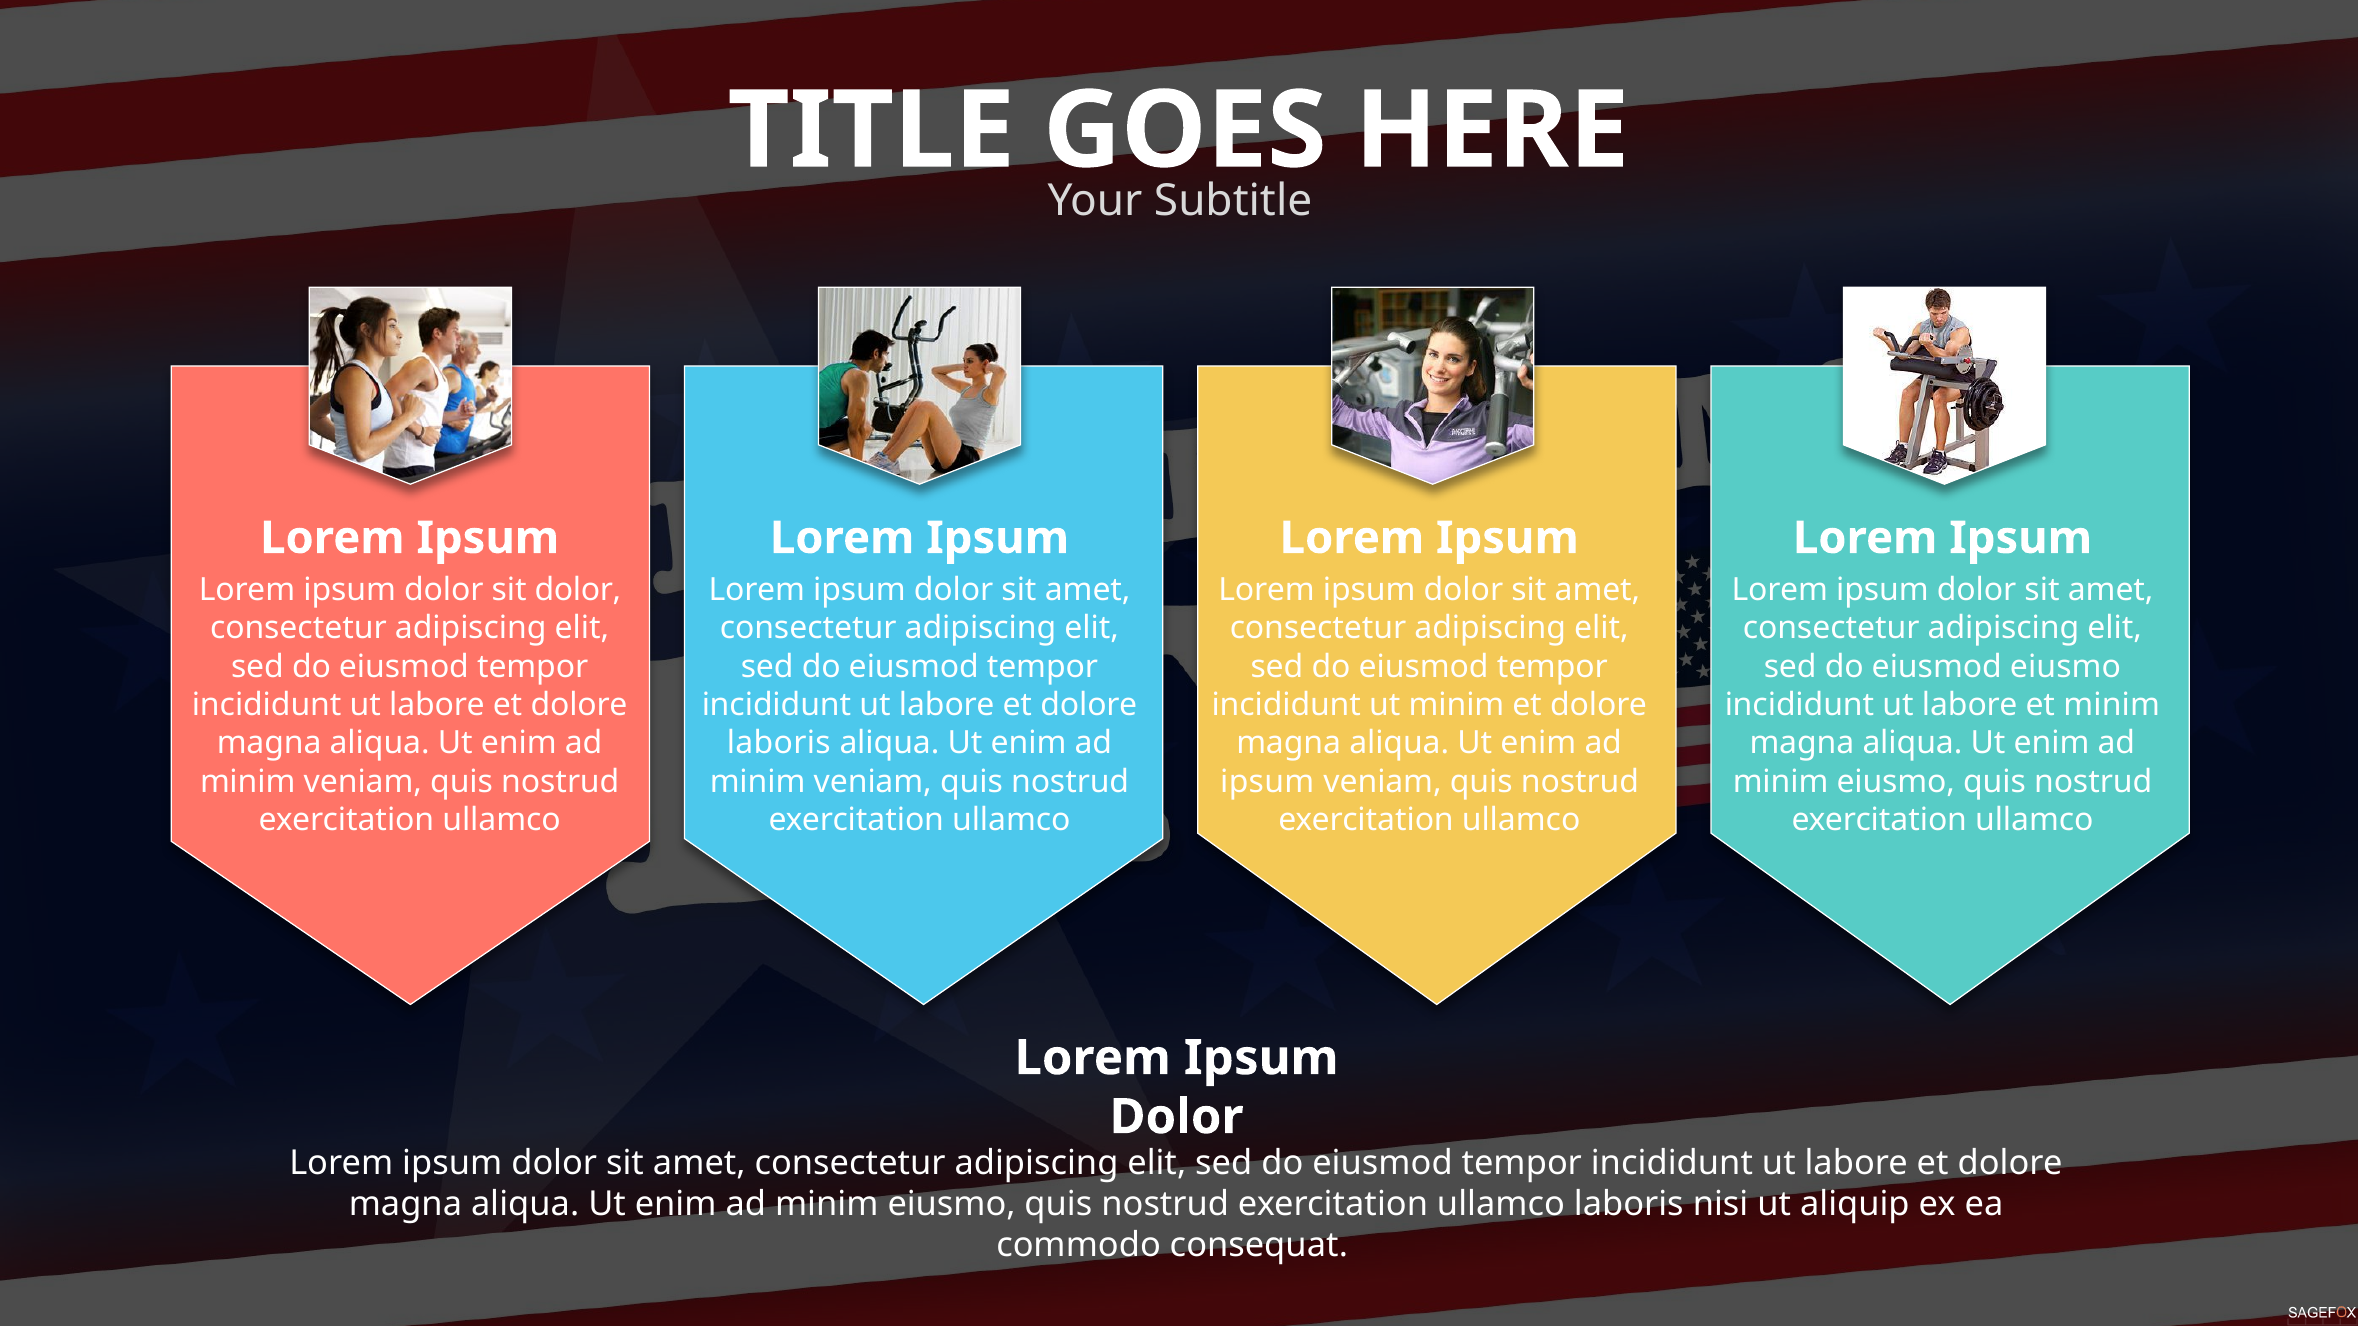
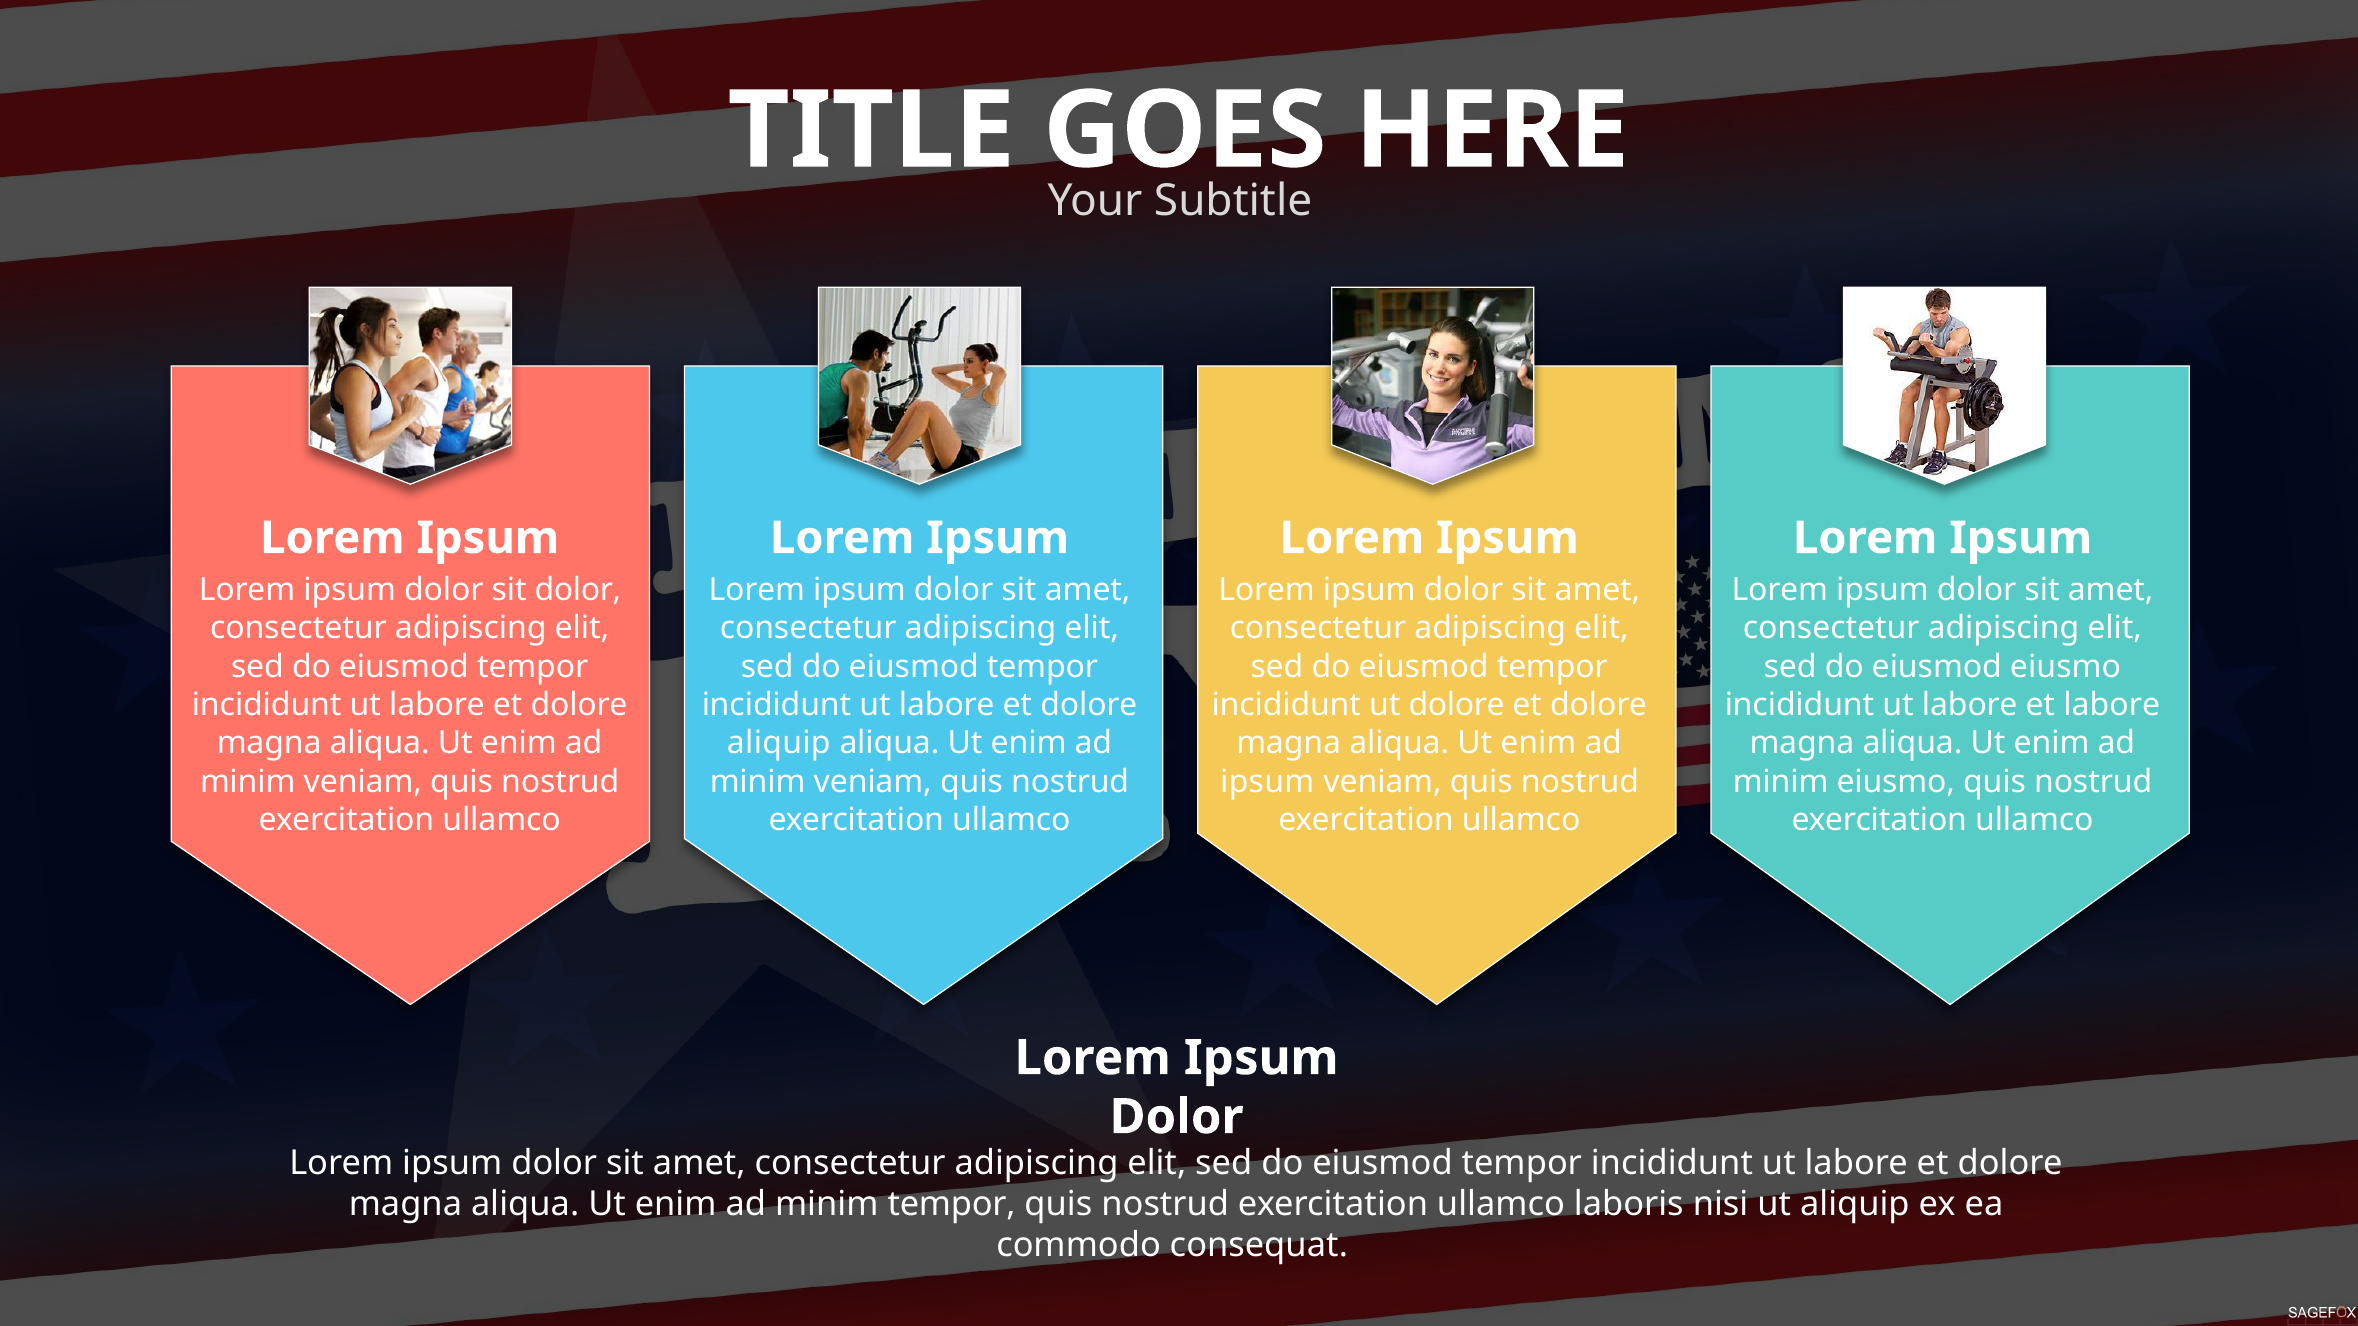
ut minim: minim -> dolore
et minim: minim -> labore
laboris at (779, 744): laboris -> aliquip
eiusmo at (952, 1204): eiusmo -> tempor
